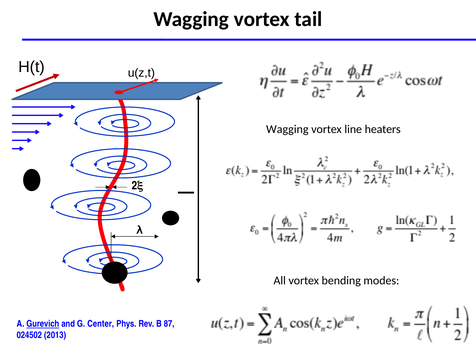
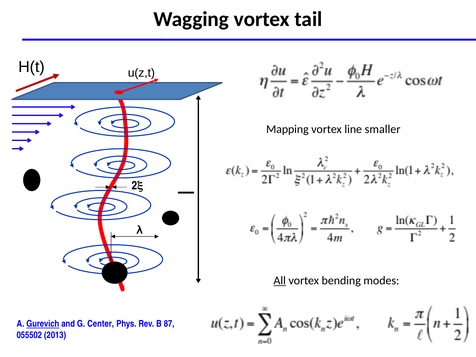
Wagging at (287, 129): Wagging -> Mapping
heaters: heaters -> smaller
All underline: none -> present
024502: 024502 -> 055502
